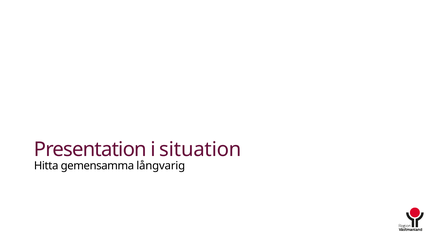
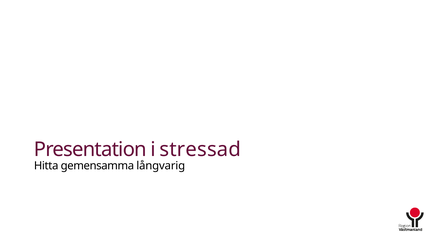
situation: situation -> stressad
